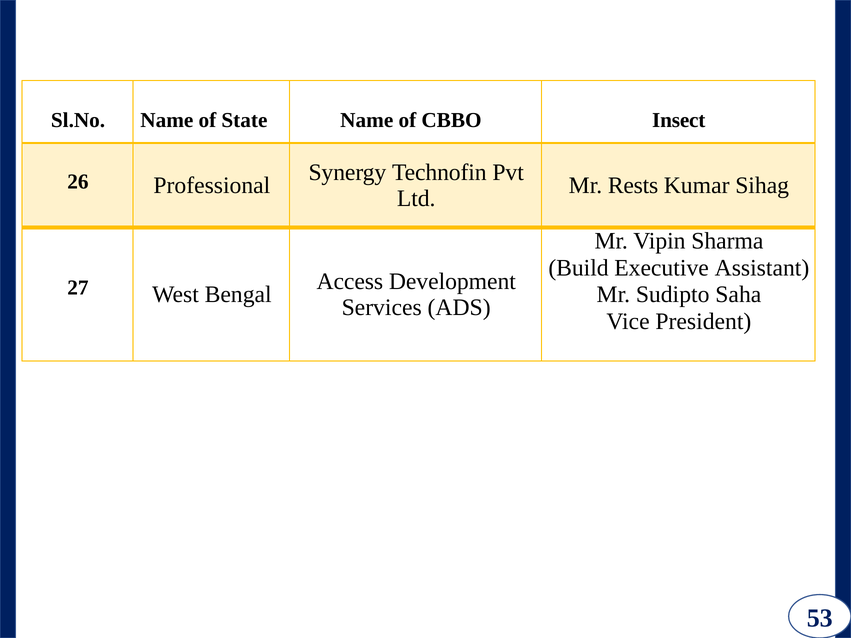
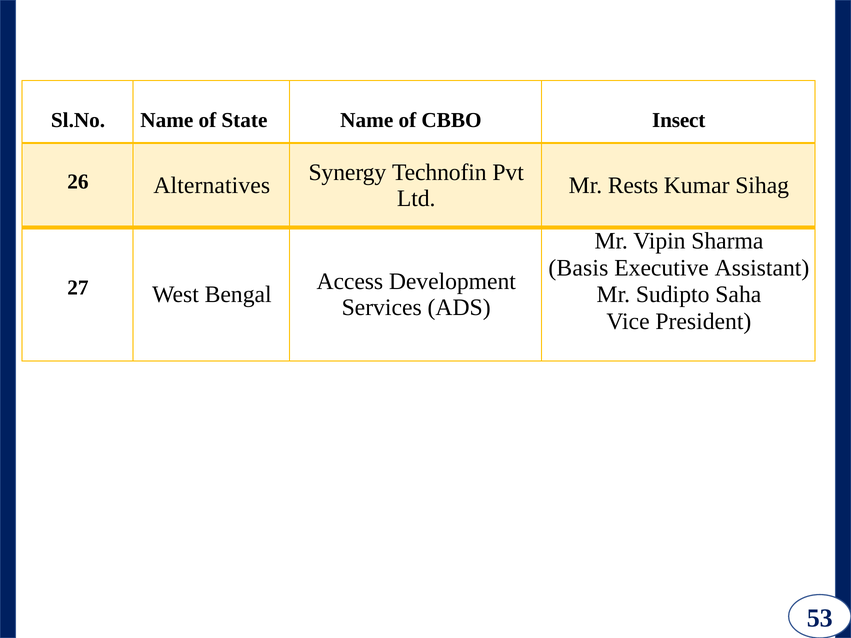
Professional: Professional -> Alternatives
Build: Build -> Basis
